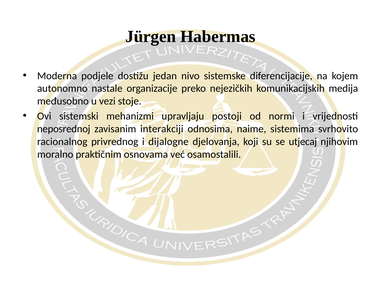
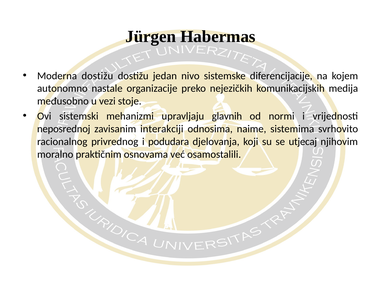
Moderna podjele: podjele -> dostižu
postoji: postoji -> glavnih
dijalogne: dijalogne -> podudara
